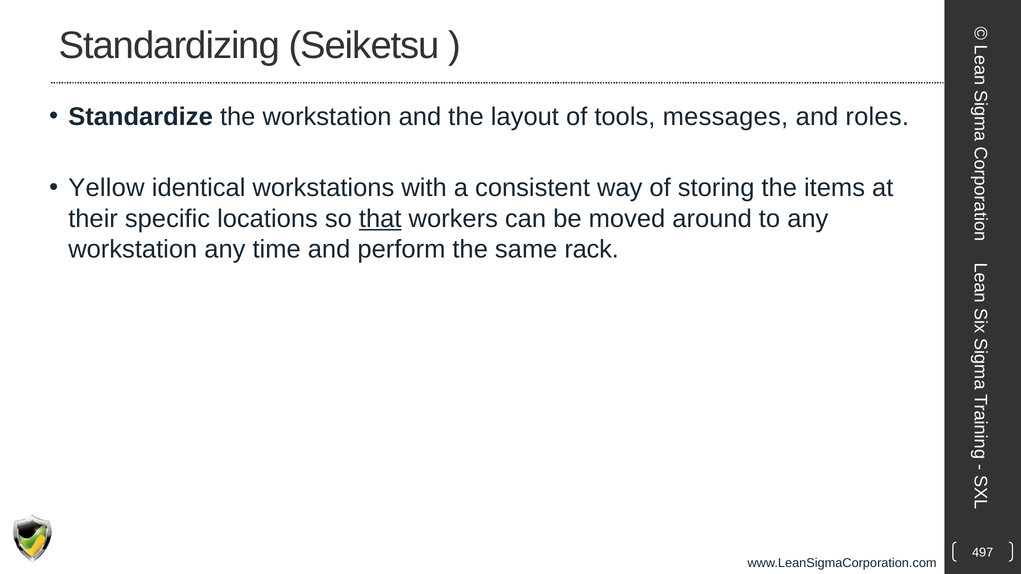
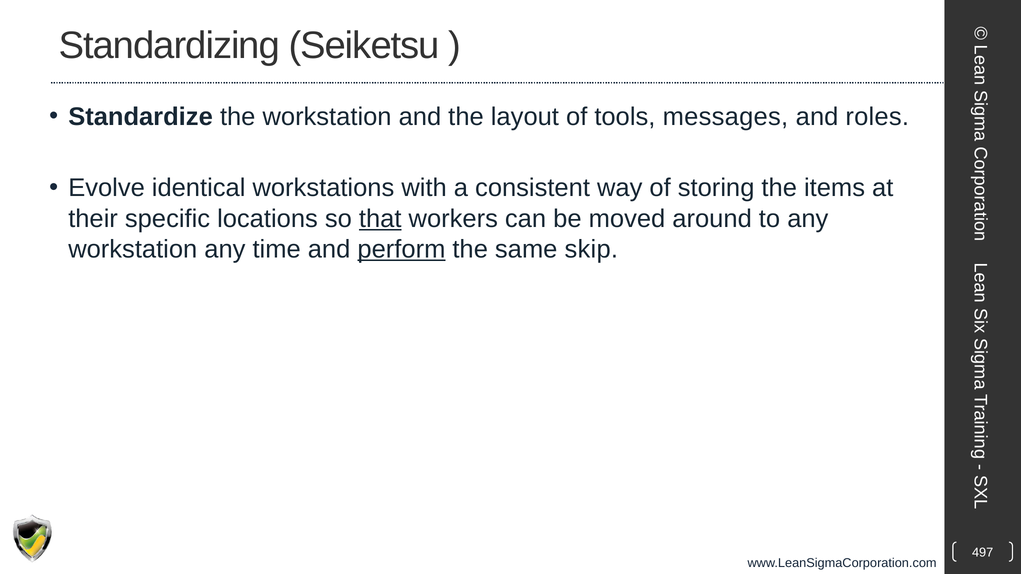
Yellow: Yellow -> Evolve
perform underline: none -> present
rack: rack -> skip
